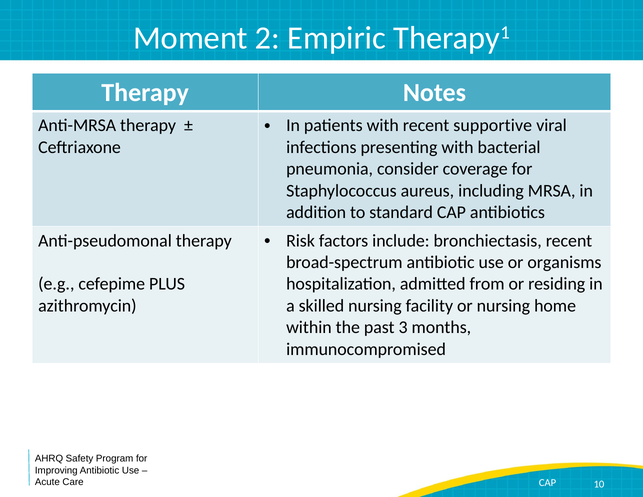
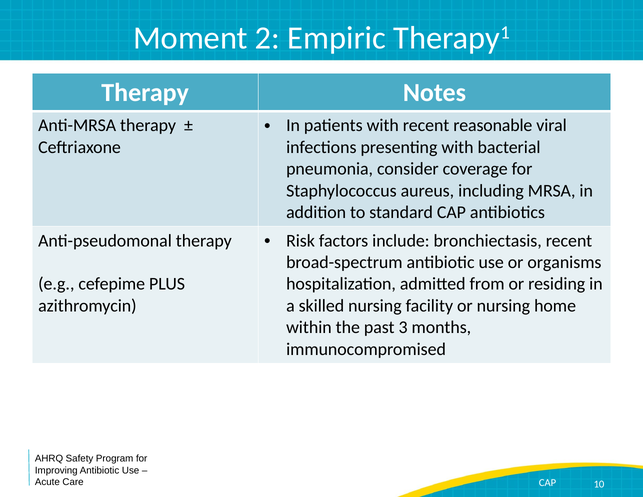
supportive: supportive -> reasonable
